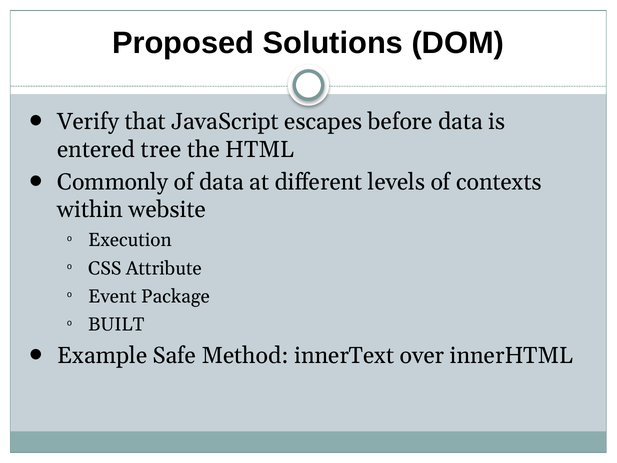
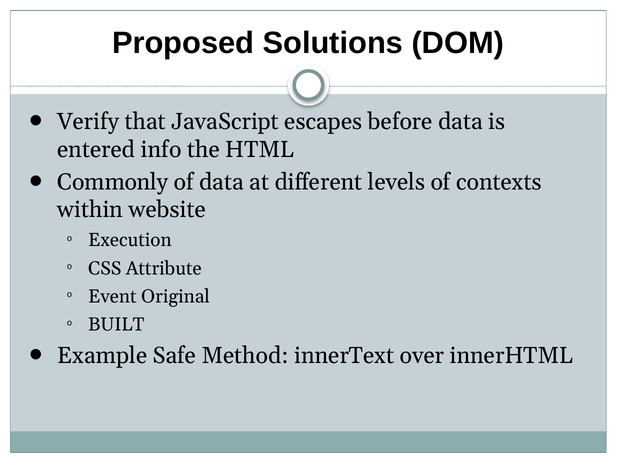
tree: tree -> info
Package: Package -> Original
